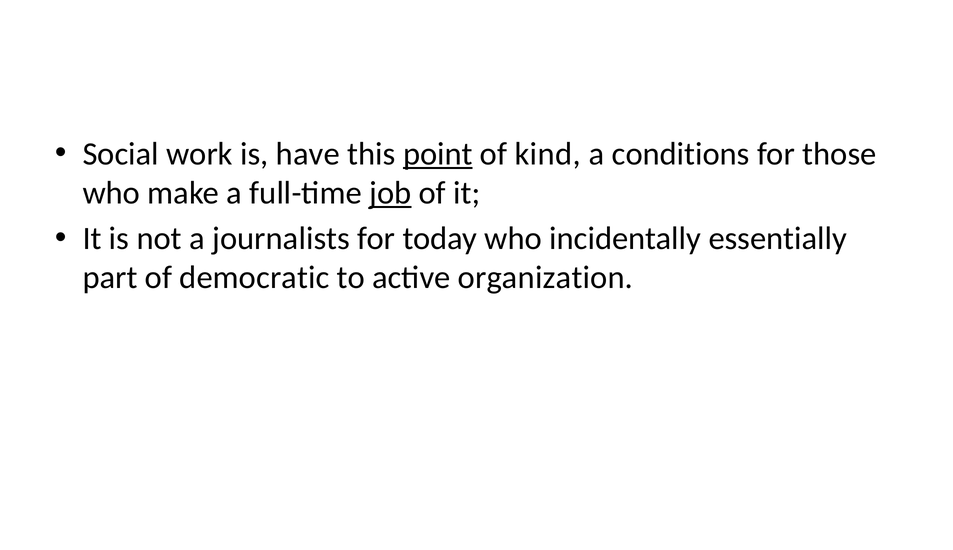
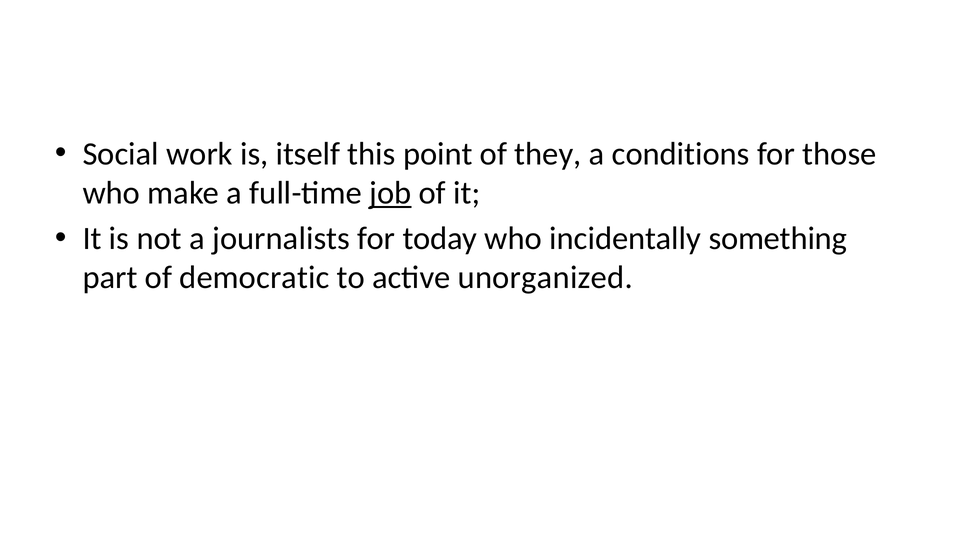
have: have -> itself
point underline: present -> none
kind: kind -> they
essentially: essentially -> something
organization: organization -> unorganized
